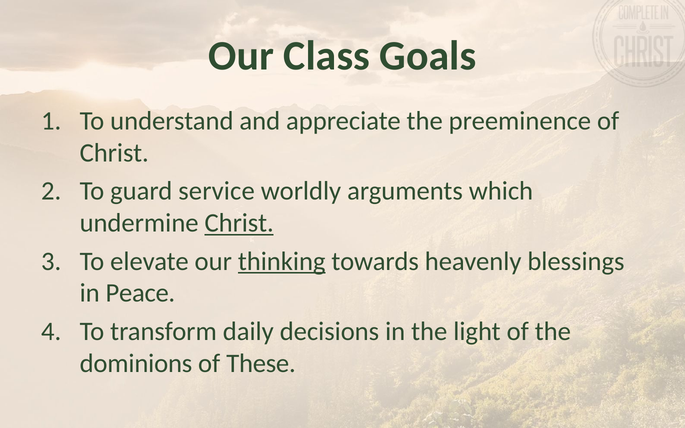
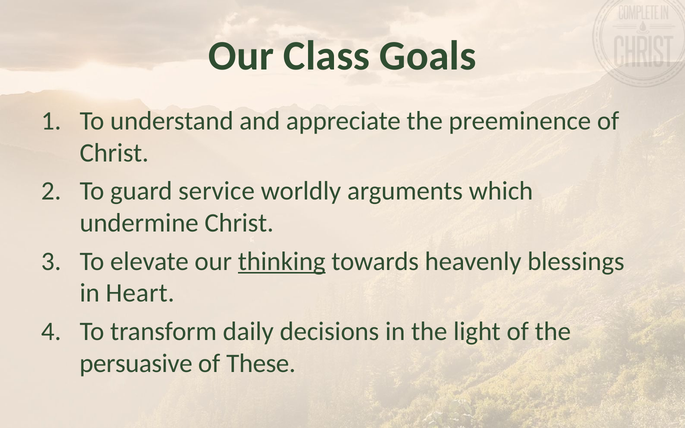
Christ at (239, 223) underline: present -> none
Peace: Peace -> Heart
dominions: dominions -> persuasive
